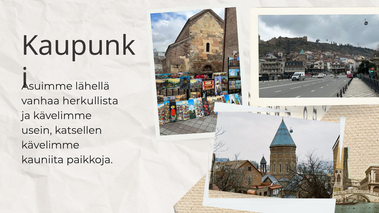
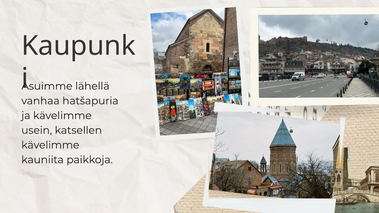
herkullista: herkullista -> hatšapuria
